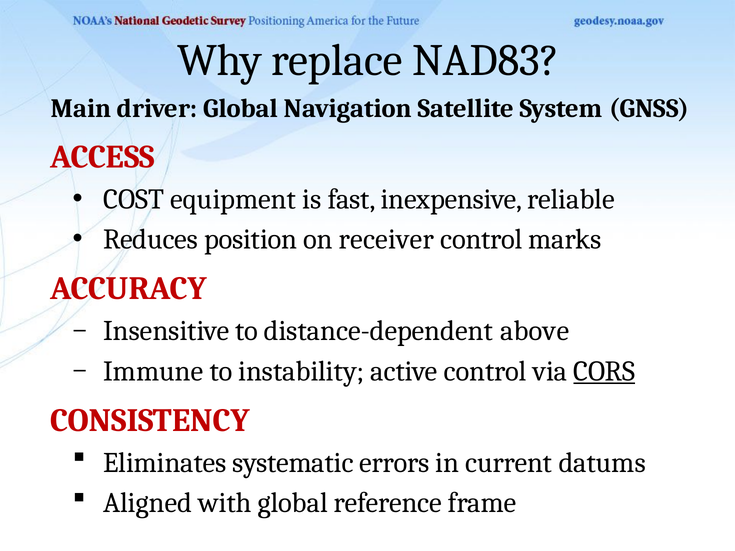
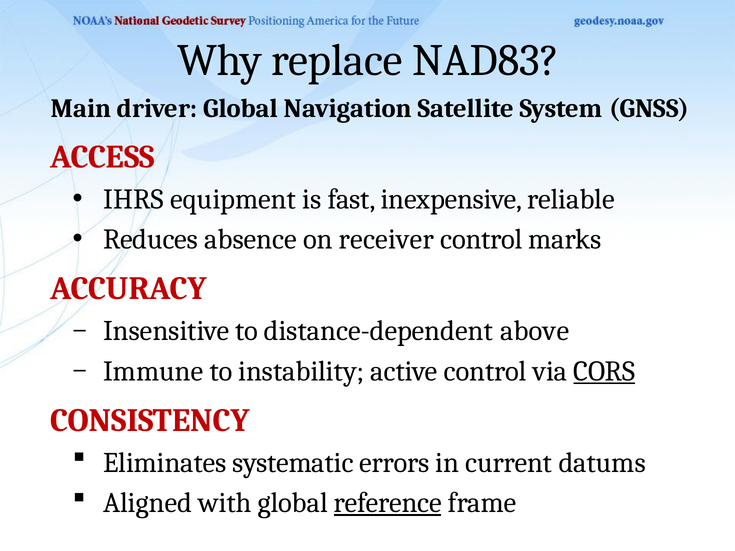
COST: COST -> IHRS
position: position -> absence
reference underline: none -> present
